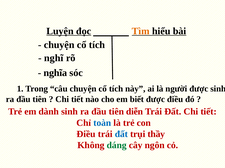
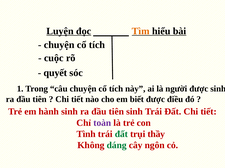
nghĩ: nghĩ -> cuộc
nghĩa: nghĩa -> quyết
dành: dành -> hành
tiên diễn: diễn -> sinh
toàn colour: blue -> purple
Điều at (86, 135): Điều -> Tình
đất at (121, 135) colour: blue -> green
